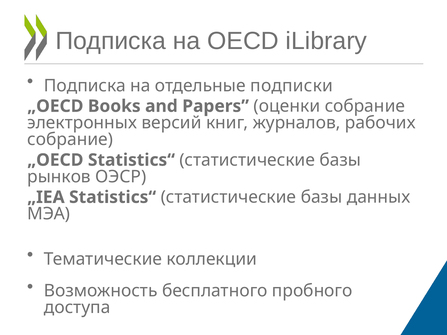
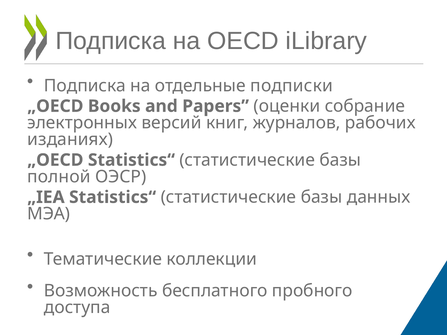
собрание at (70, 140): собрание -> изданиях
рынков: рынков -> полной
